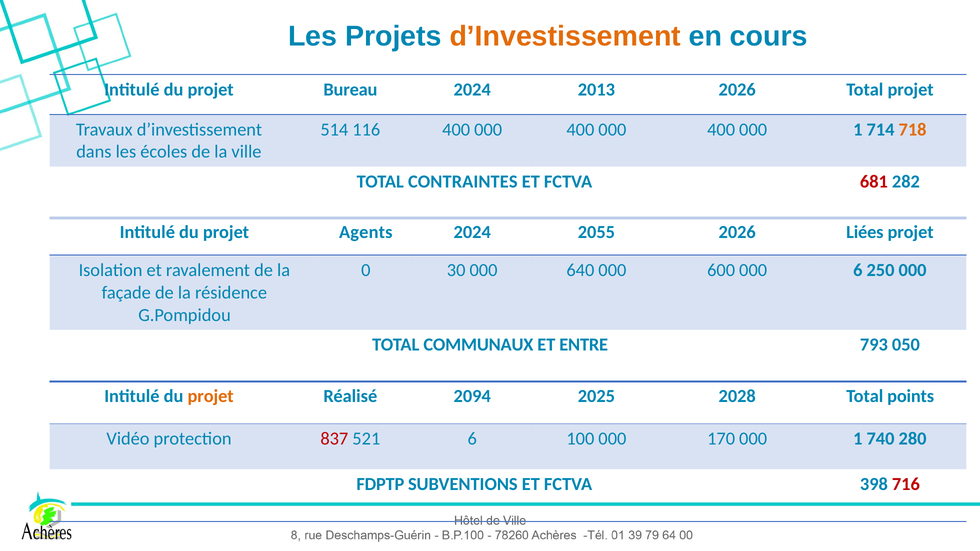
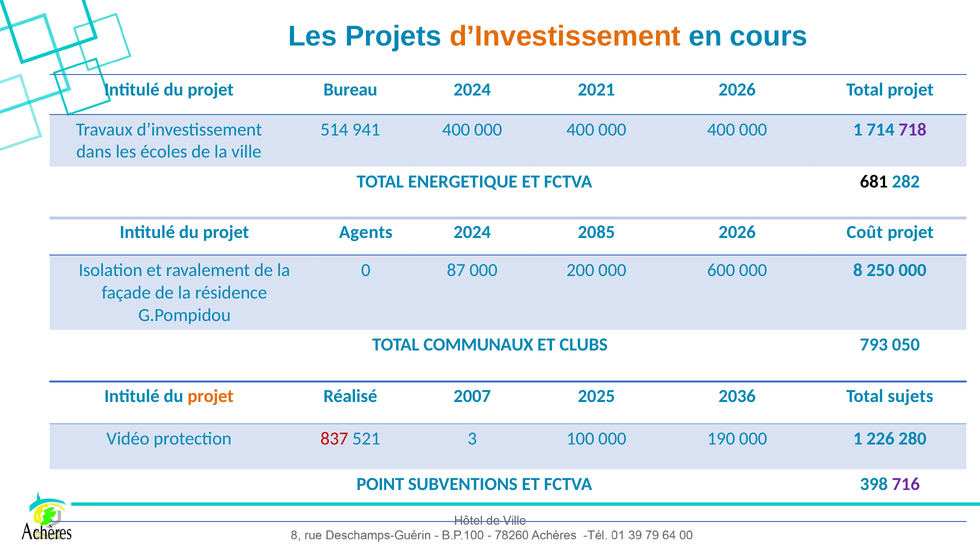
2013: 2013 -> 2021
116: 116 -> 941
718 colour: orange -> purple
CONTRAINTES: CONTRAINTES -> ENERGETIQUE
681 colour: red -> black
2055: 2055 -> 2085
Liées: Liées -> Coût
30: 30 -> 87
640: 640 -> 200
000 6: 6 -> 8
ENTRE: ENTRE -> CLUBS
2094: 2094 -> 2007
2028: 2028 -> 2036
points: points -> sujets
521 6: 6 -> 3
170: 170 -> 190
740: 740 -> 226
FDPTP: FDPTP -> POINT
716 colour: red -> purple
